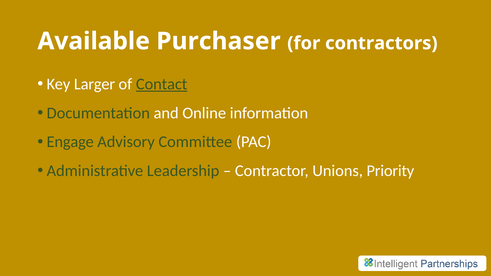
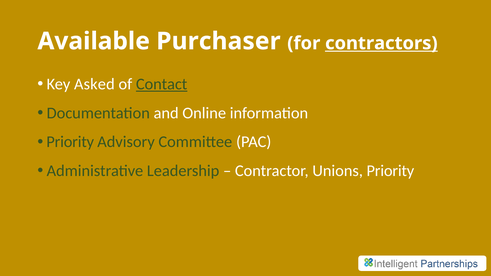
contractors underline: none -> present
Larger: Larger -> Asked
Engage at (70, 142): Engage -> Priority
